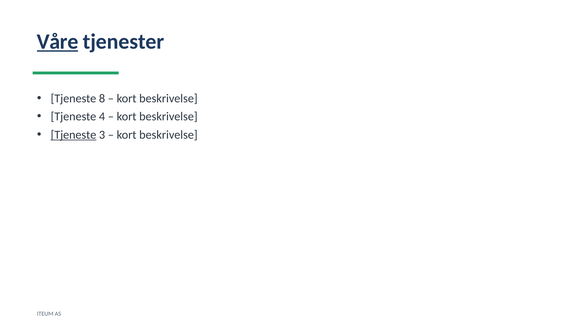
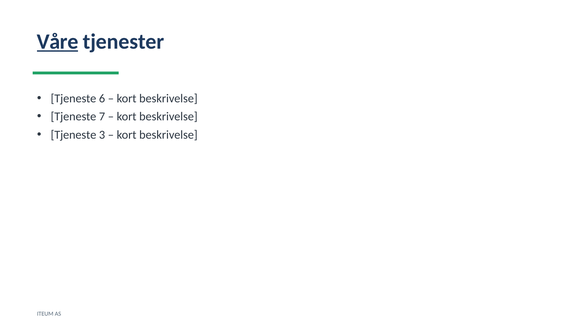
8: 8 -> 6
4: 4 -> 7
Tjeneste at (73, 135) underline: present -> none
